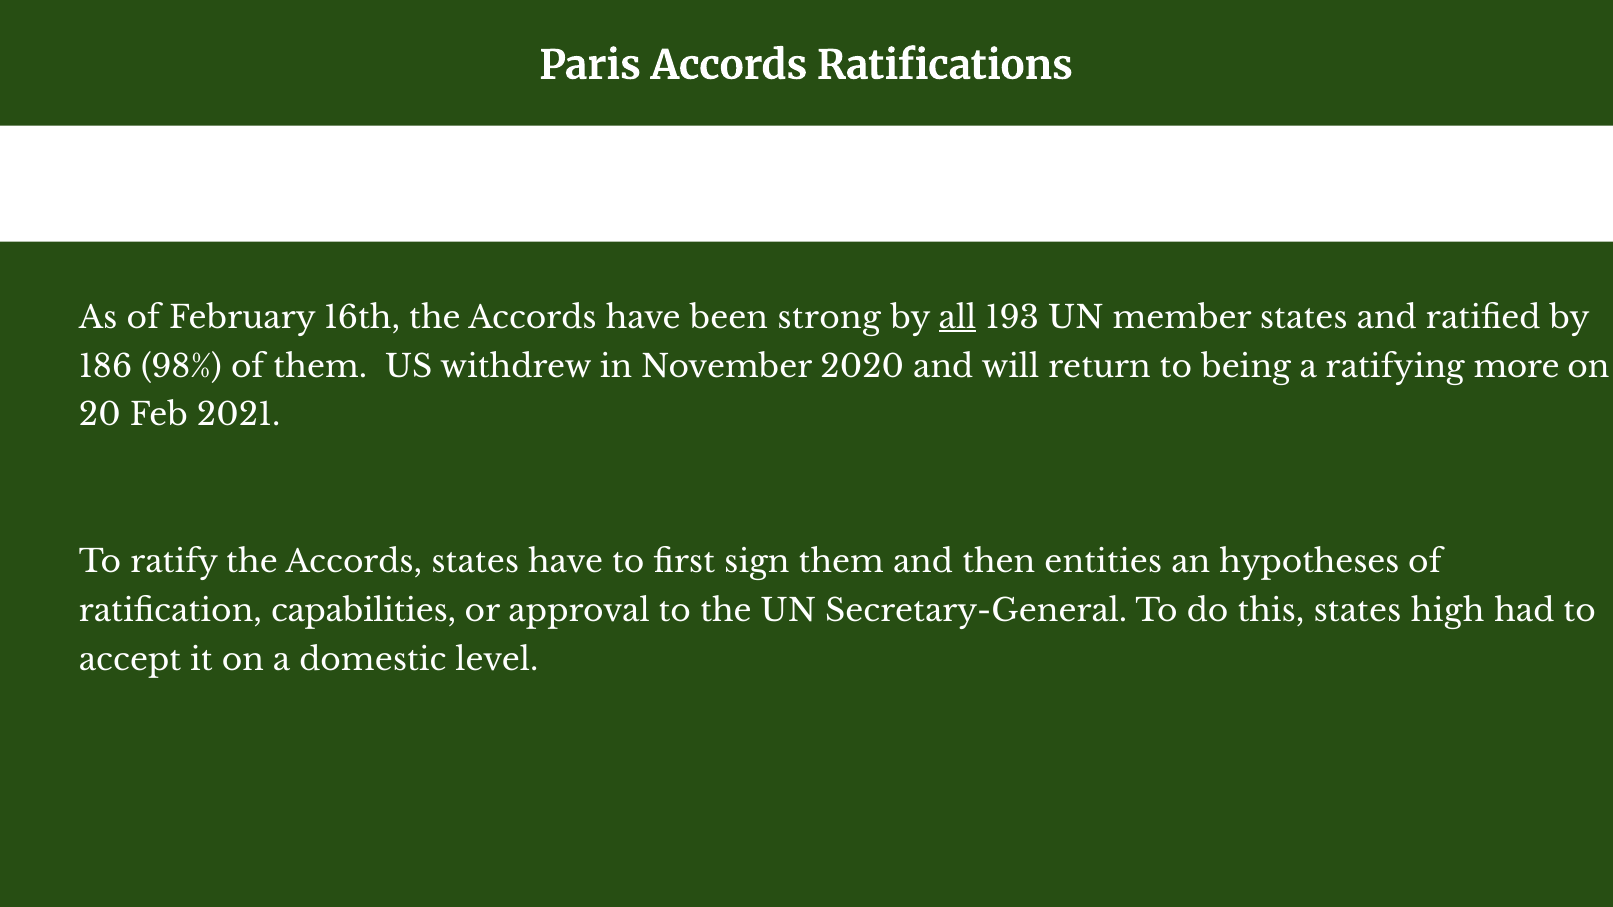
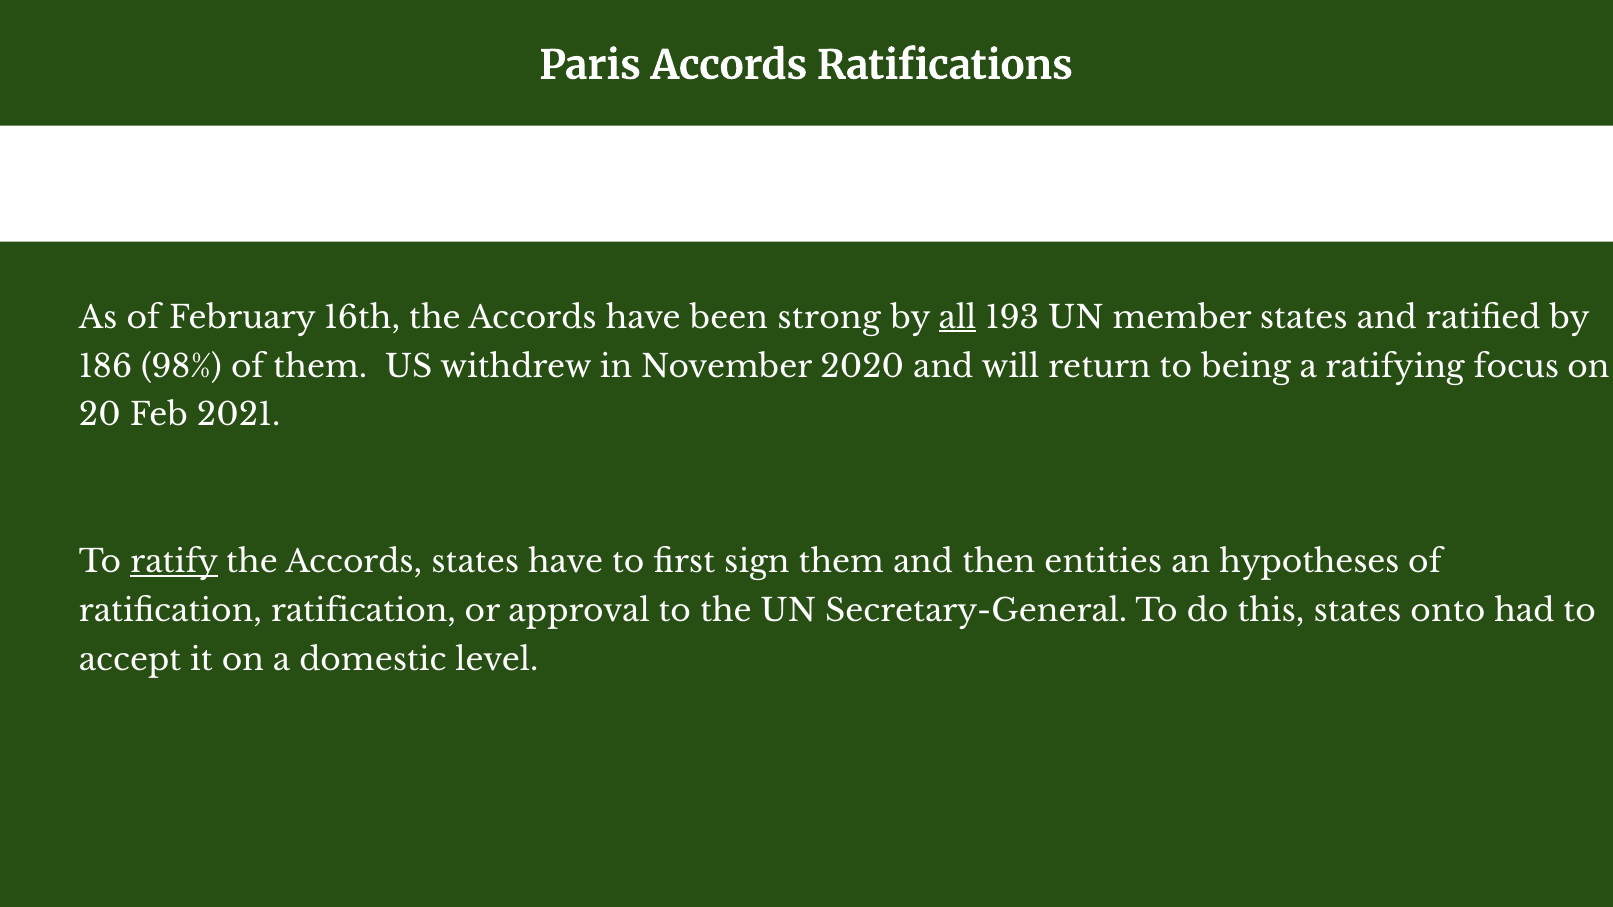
more: more -> focus
ratify underline: none -> present
ratification capabilities: capabilities -> ratification
high: high -> onto
